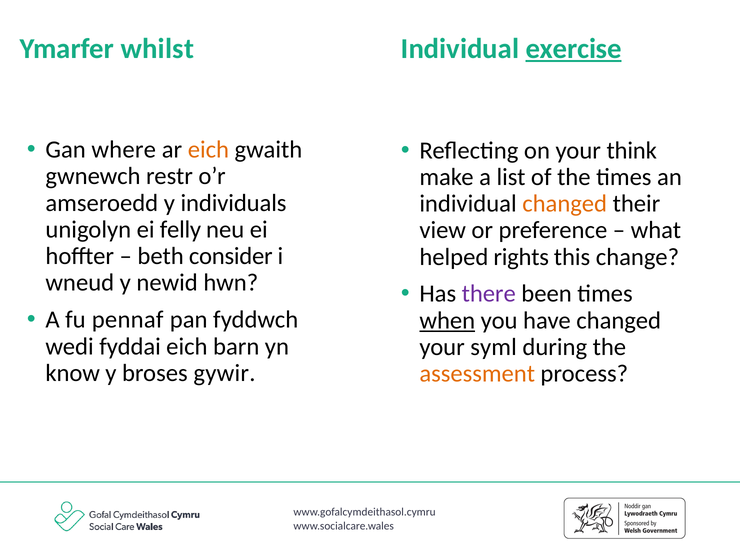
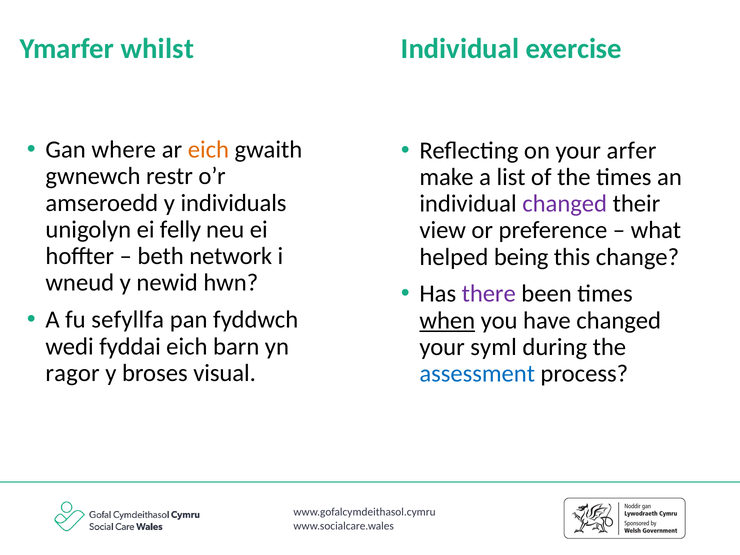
exercise underline: present -> none
think: think -> arfer
changed at (565, 204) colour: orange -> purple
consider: consider -> network
rights: rights -> being
pennaf: pennaf -> sefyllfa
know: know -> ragor
gywir: gywir -> visual
assessment colour: orange -> blue
